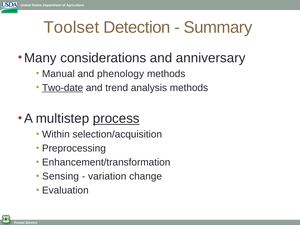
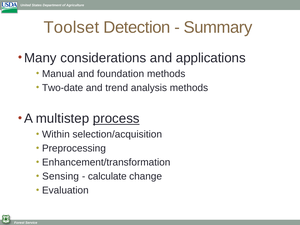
anniversary: anniversary -> applications
phenology: phenology -> foundation
Two-date underline: present -> none
variation: variation -> calculate
